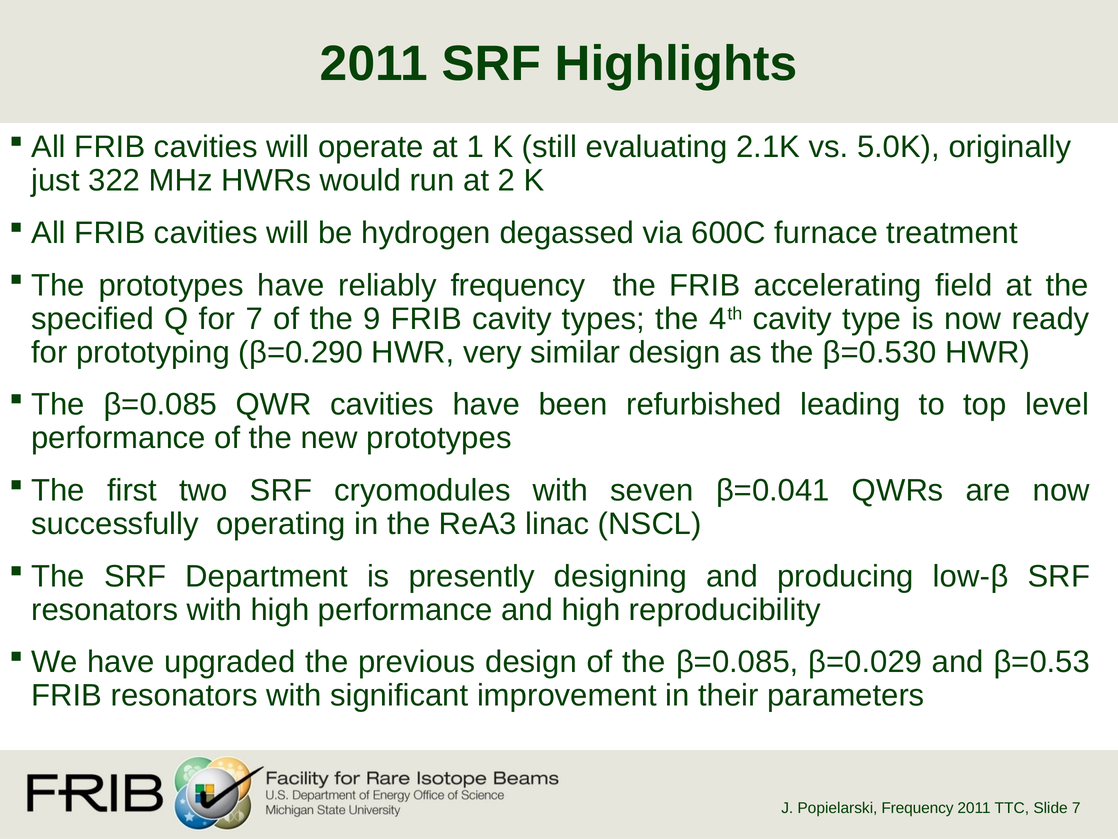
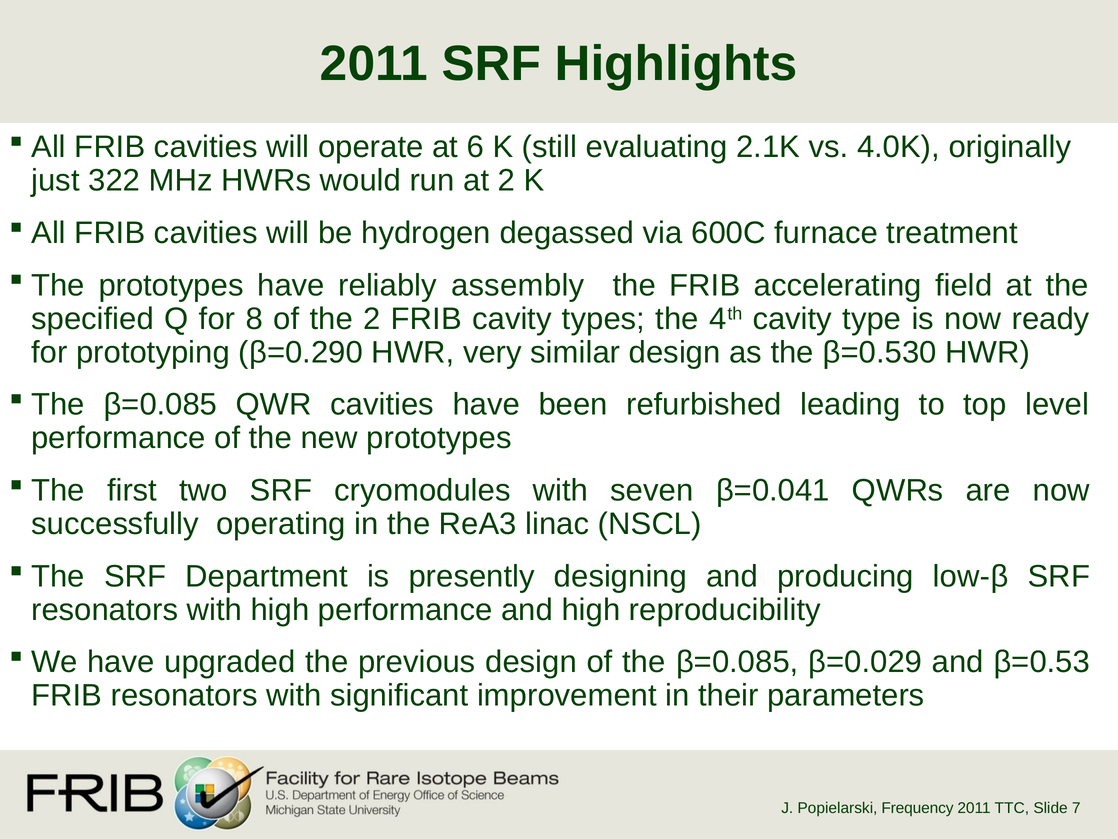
1: 1 -> 6
5.0K: 5.0K -> 4.0K
reliably frequency: frequency -> assembly
for 7: 7 -> 8
the 9: 9 -> 2
